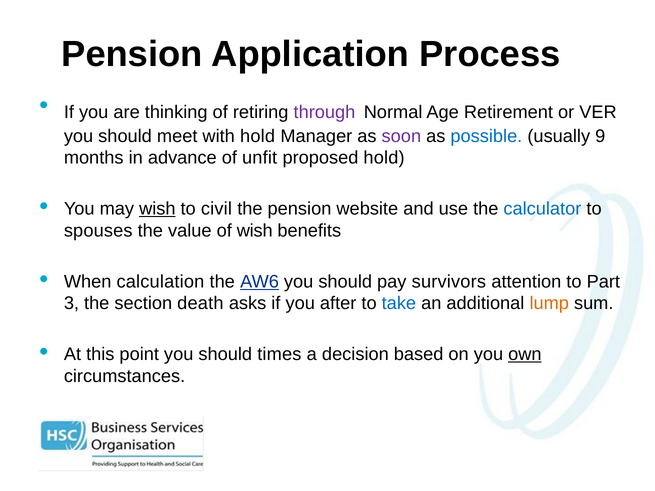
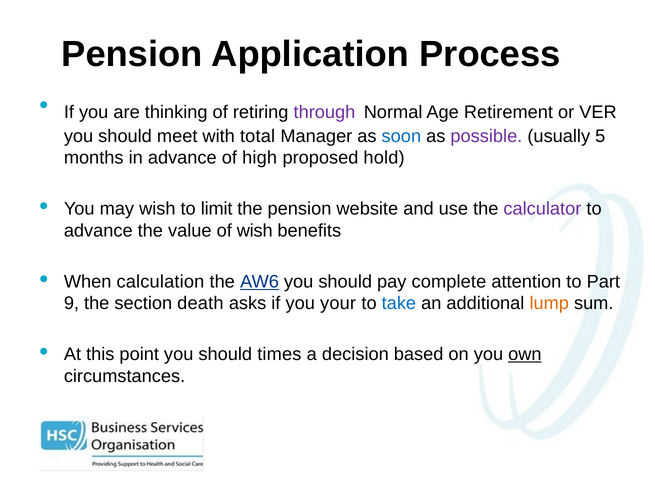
with hold: hold -> total
soon colour: purple -> blue
possible colour: blue -> purple
9: 9 -> 5
unfit: unfit -> high
wish at (157, 209) underline: present -> none
civil: civil -> limit
calculator colour: blue -> purple
spouses at (98, 231): spouses -> advance
survivors: survivors -> complete
3: 3 -> 9
after: after -> your
